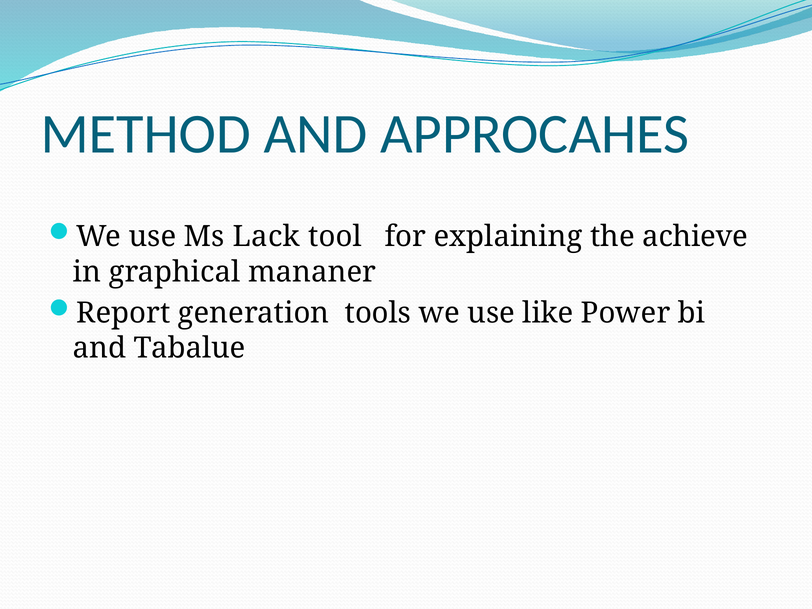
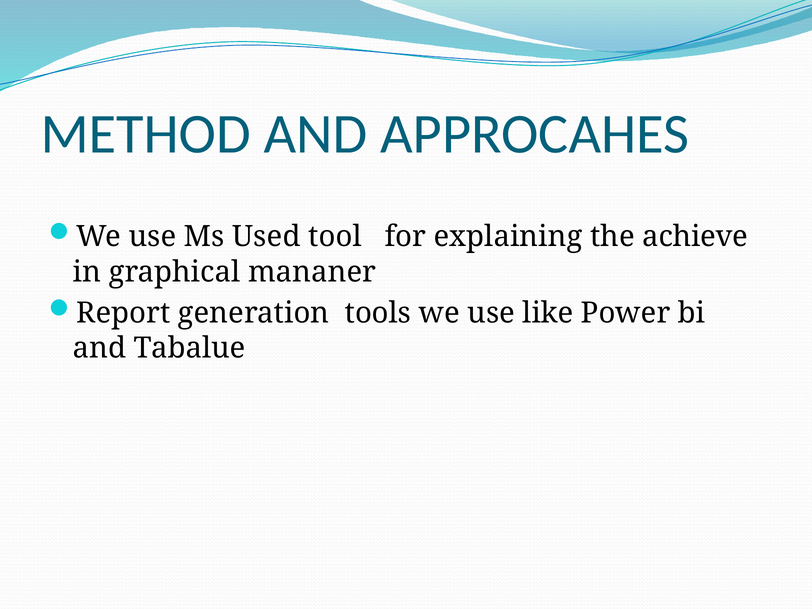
Lack: Lack -> Used
